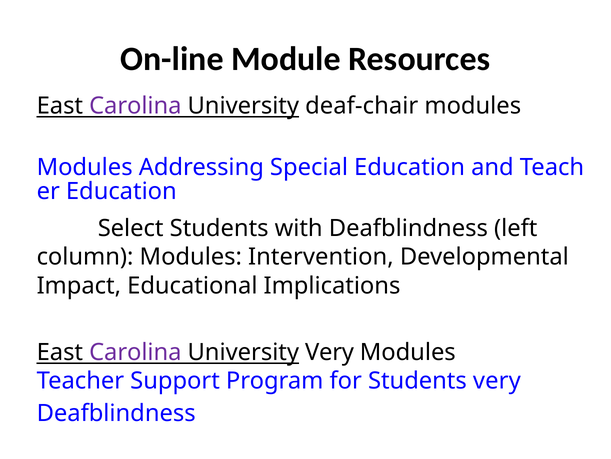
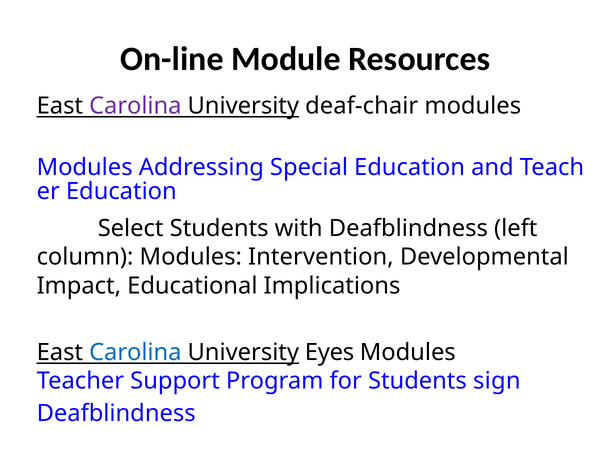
Carolina at (135, 352) colour: purple -> blue
University Very: Very -> Eyes
Students very: very -> sign
